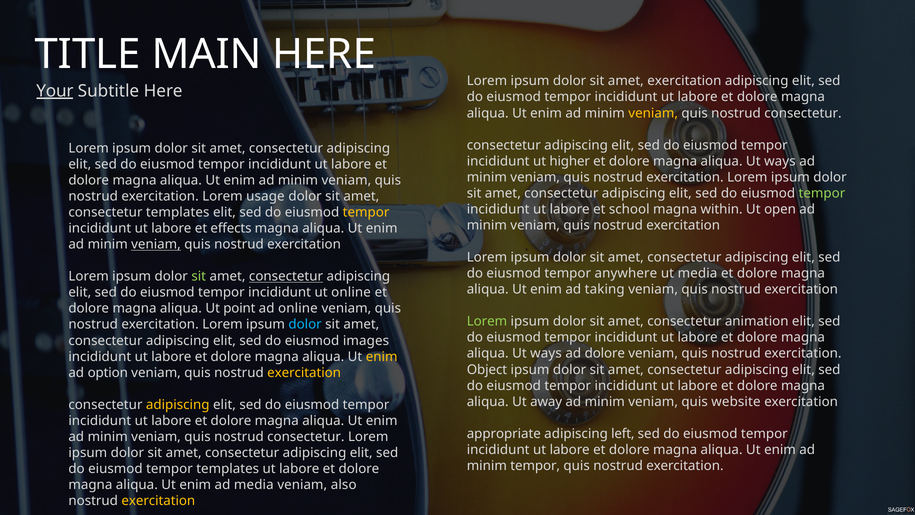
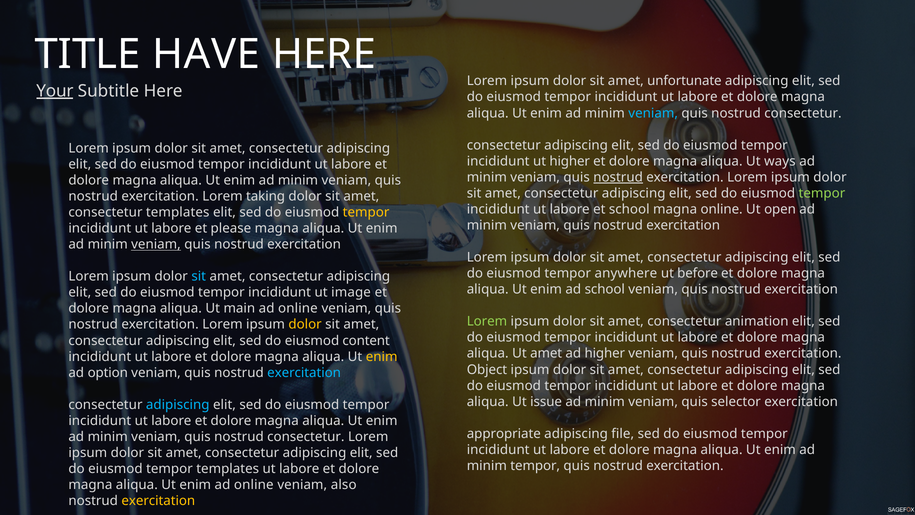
MAIN: MAIN -> HAVE
amet exercitation: exercitation -> unfortunate
veniam at (653, 113) colour: yellow -> light blue
nostrud at (618, 177) underline: none -> present
usage: usage -> taking
magna within: within -> online
effects: effects -> please
ut media: media -> before
sit at (199, 276) colour: light green -> light blue
consectetur at (286, 276) underline: present -> none
ad taking: taking -> school
ut online: online -> image
point: point -> main
dolor at (305, 324) colour: light blue -> yellow
images: images -> content
ways at (546, 353): ways -> amet
ad dolore: dolore -> higher
exercitation at (304, 372) colour: yellow -> light blue
away: away -> issue
website: website -> selector
adipiscing at (178, 404) colour: yellow -> light blue
left: left -> file
enim ad media: media -> online
